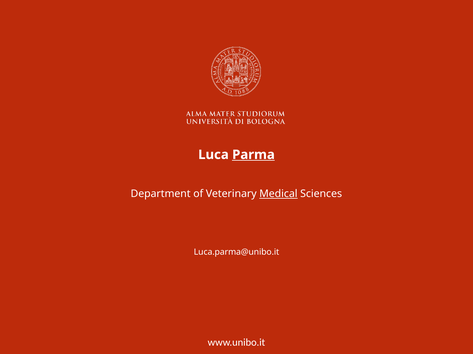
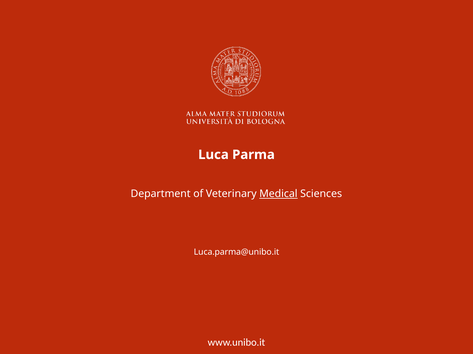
Parma underline: present -> none
